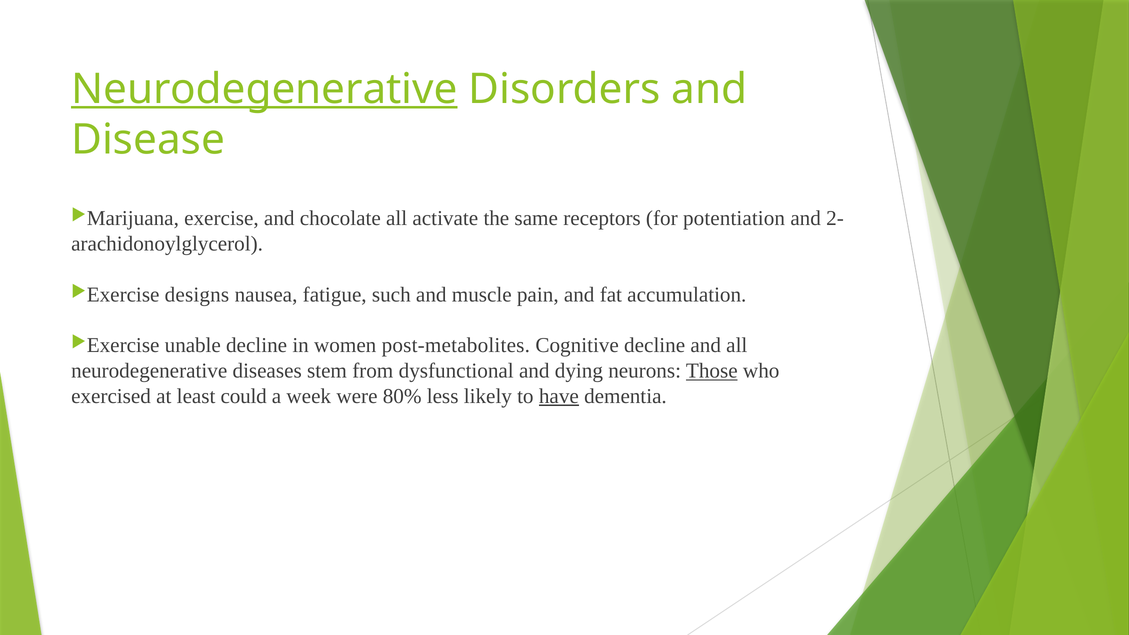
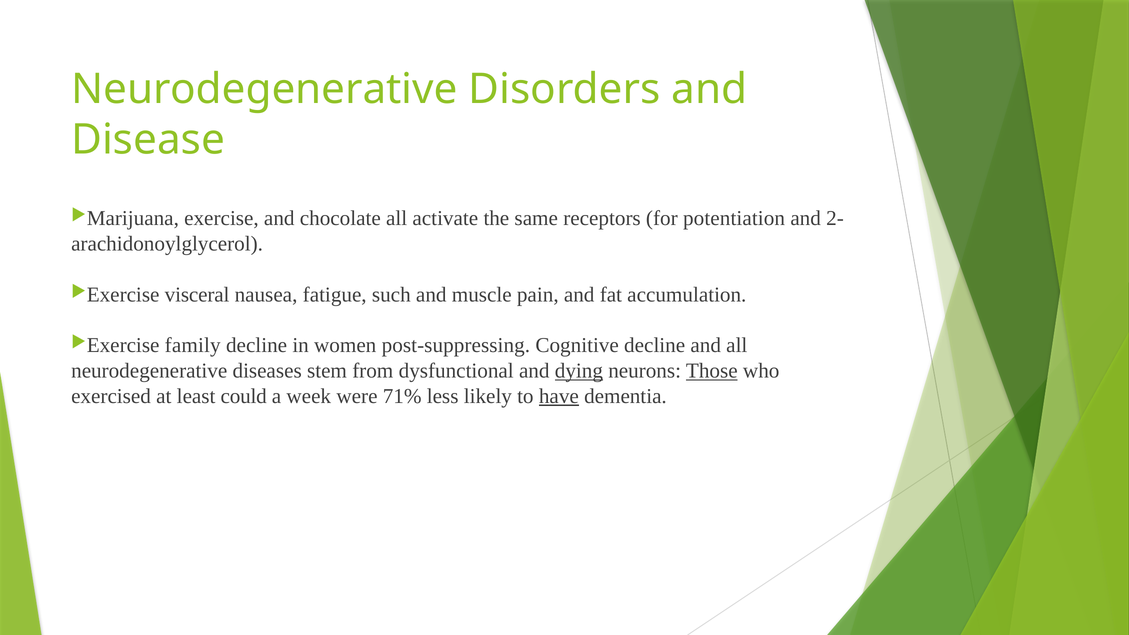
Neurodegenerative at (264, 89) underline: present -> none
designs: designs -> visceral
unable: unable -> family
post-metabolites: post-metabolites -> post-suppressing
dying underline: none -> present
80%: 80% -> 71%
